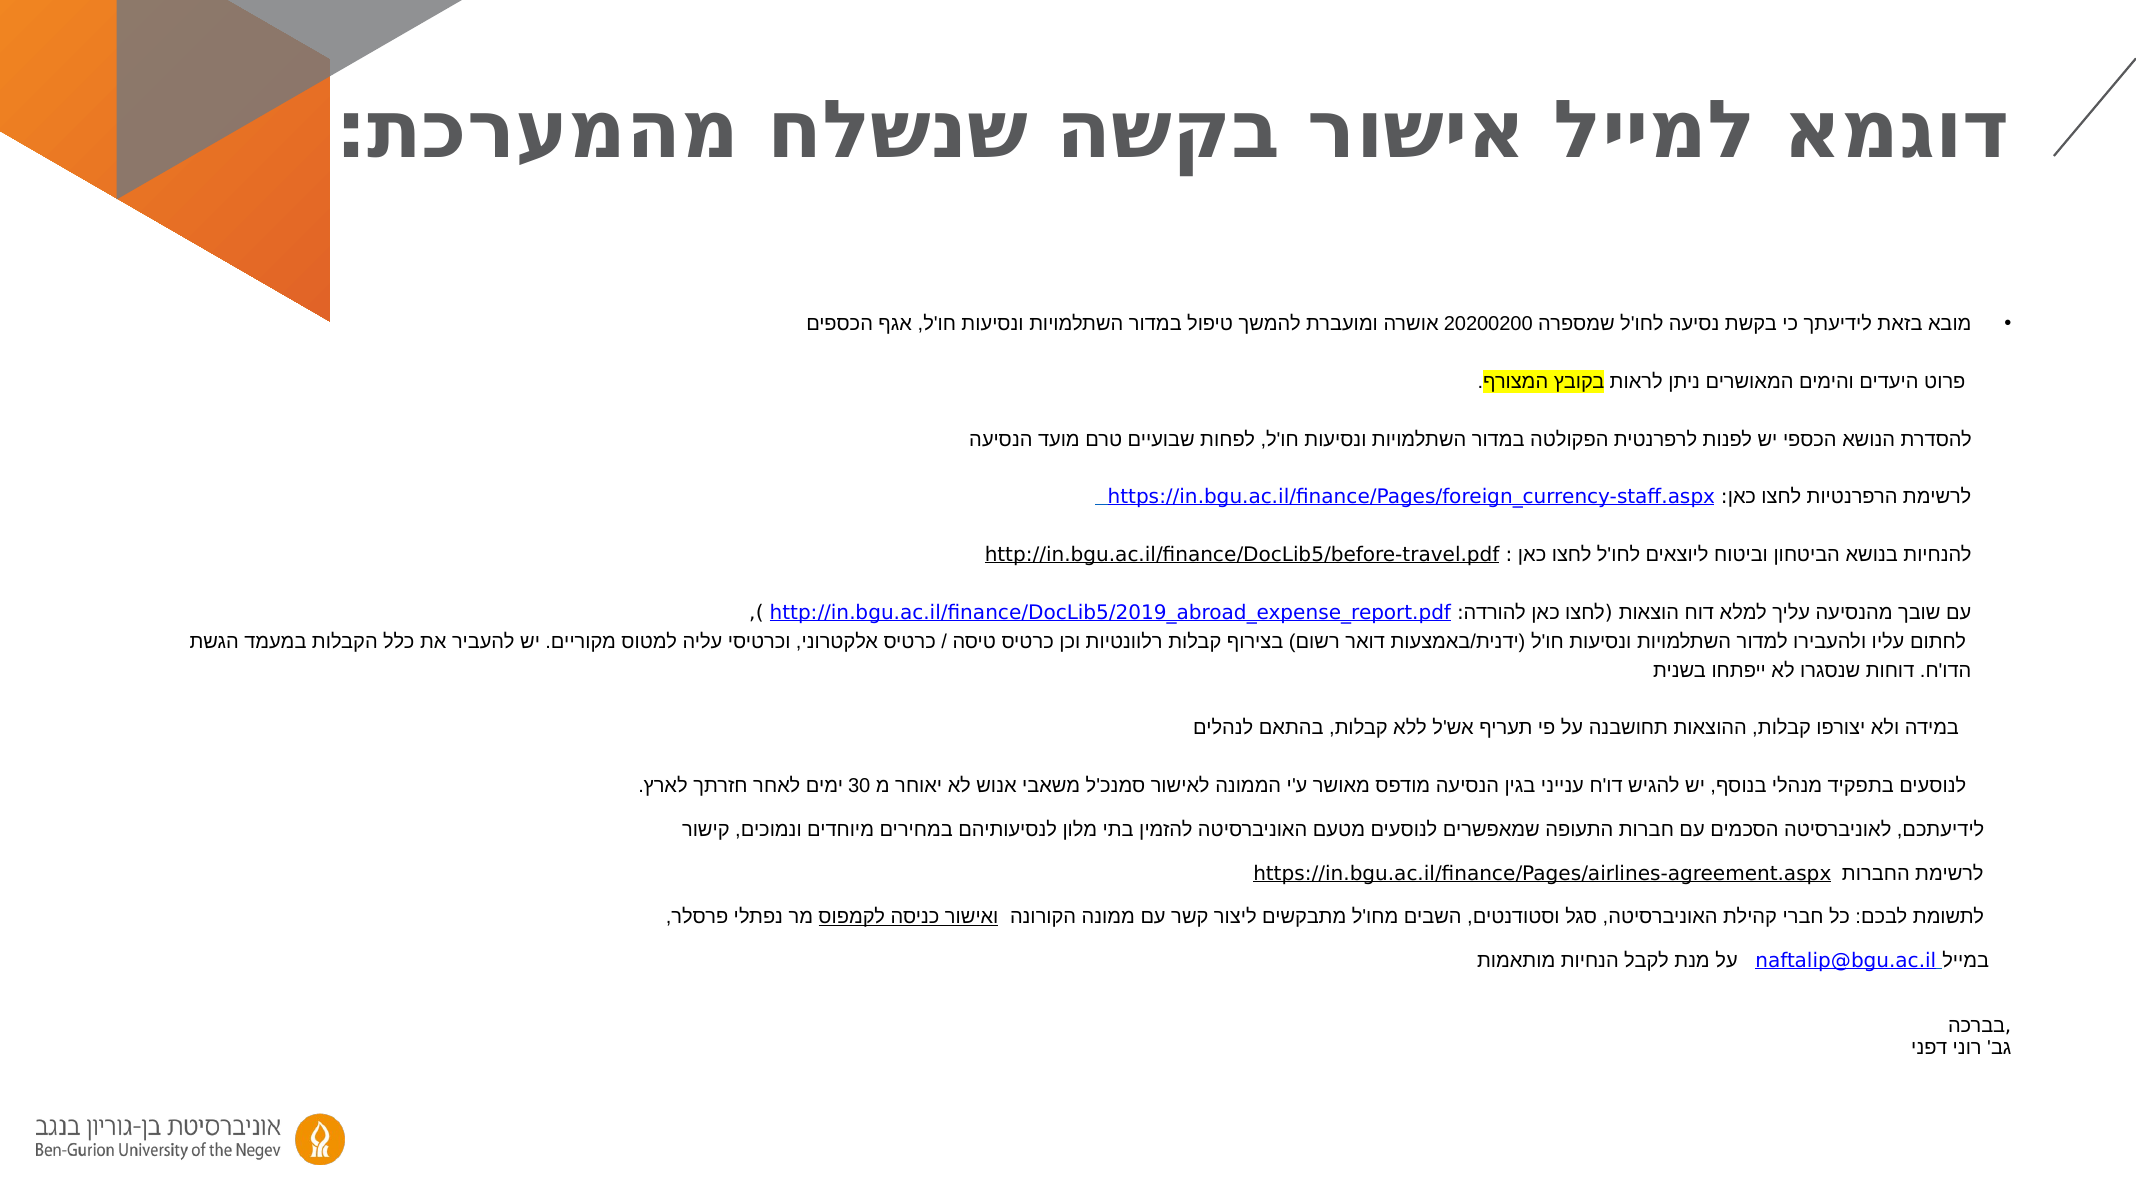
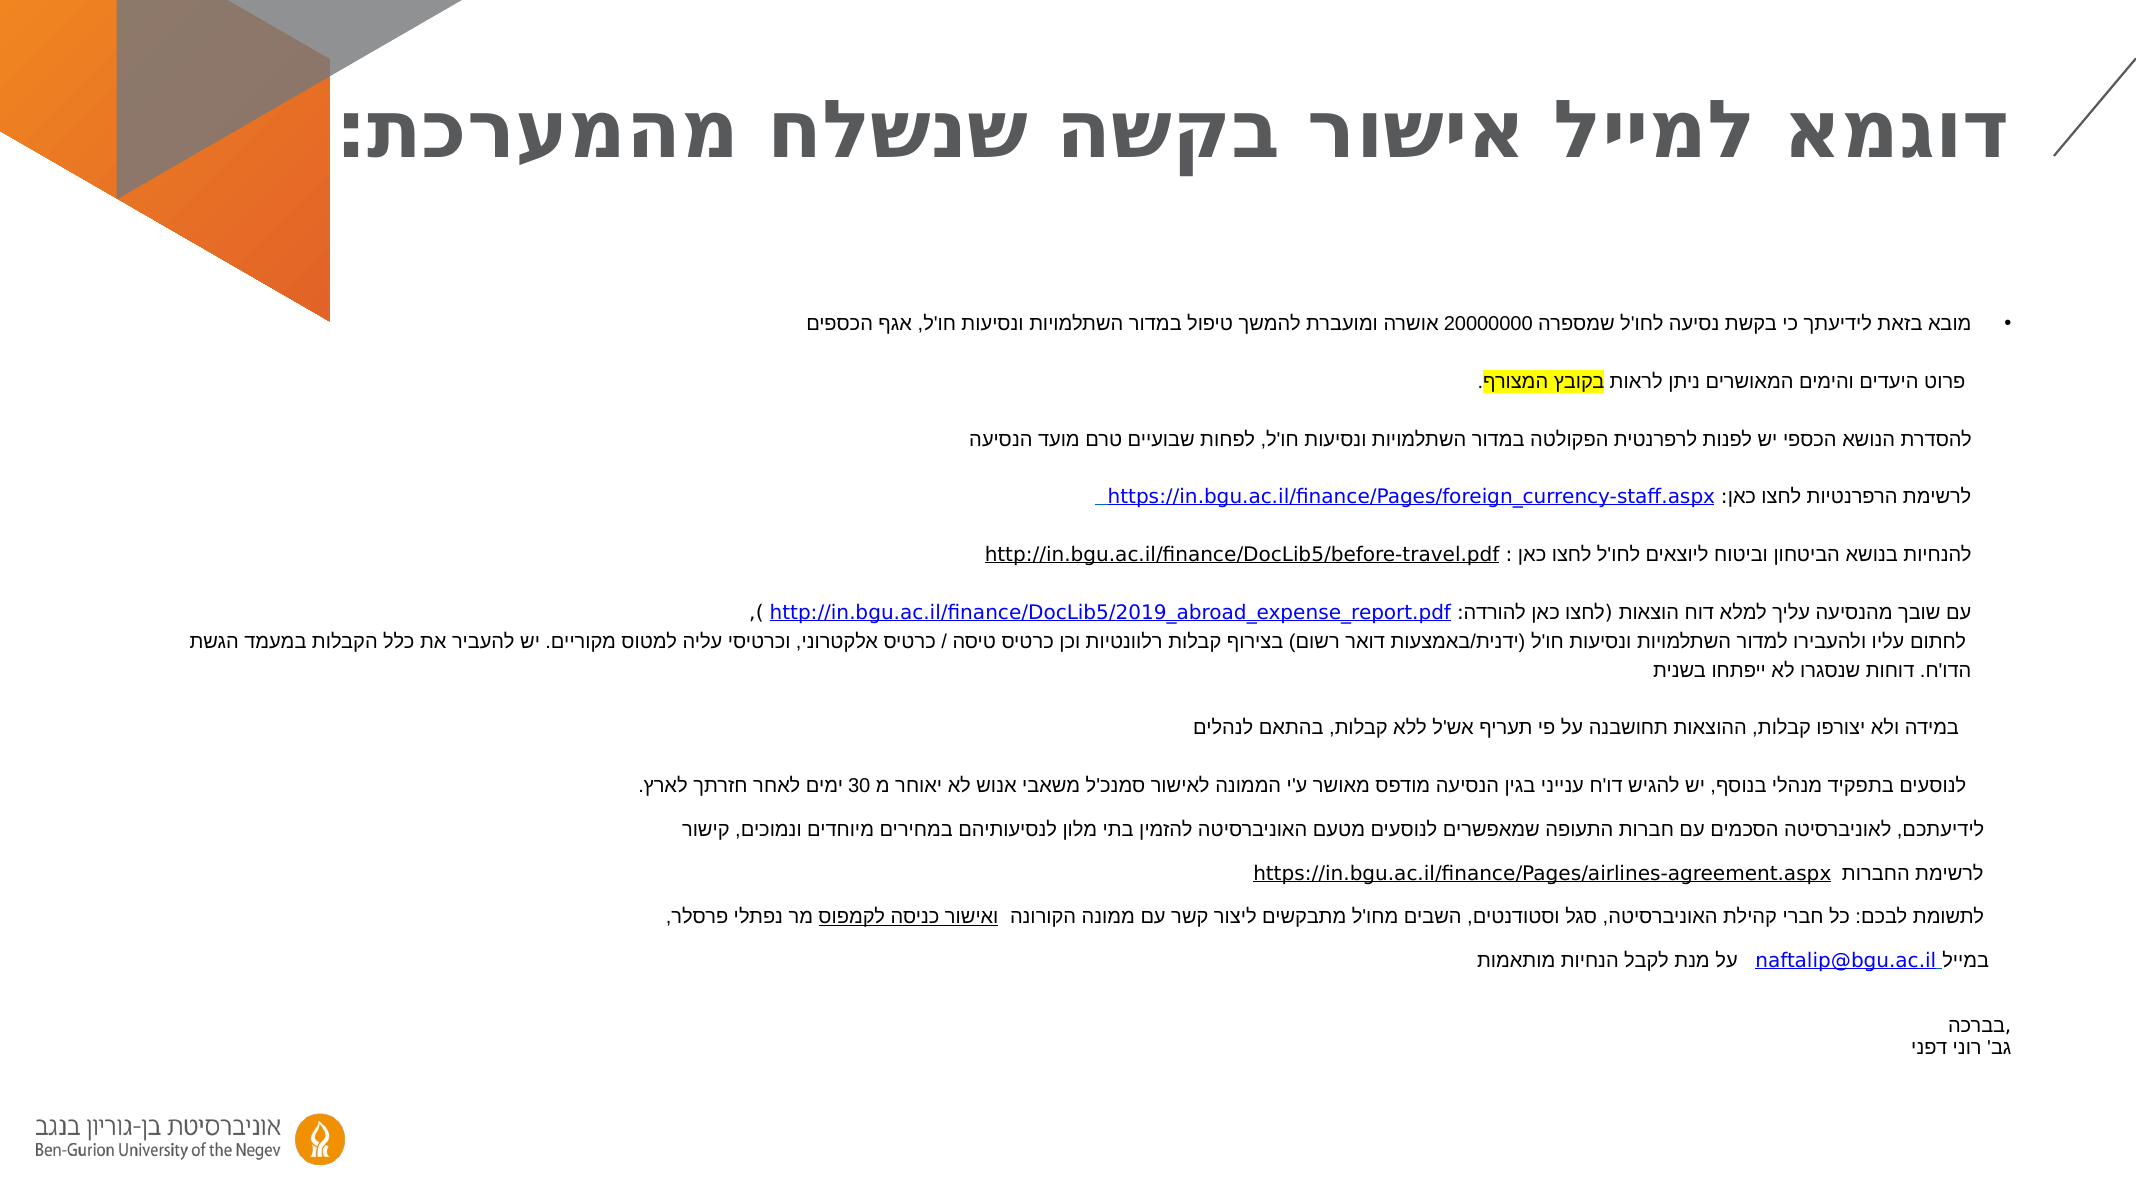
20200200: 20200200 -> 20000000
